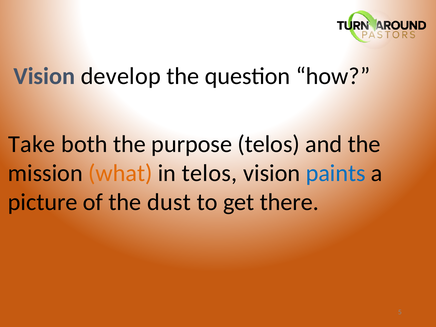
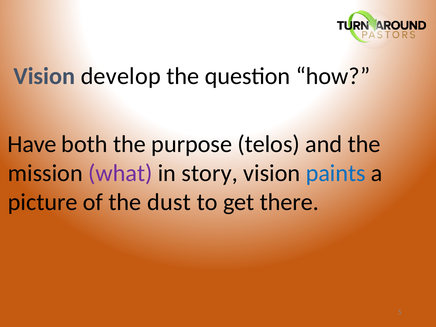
Take: Take -> Have
what colour: orange -> purple
in telos: telos -> story
